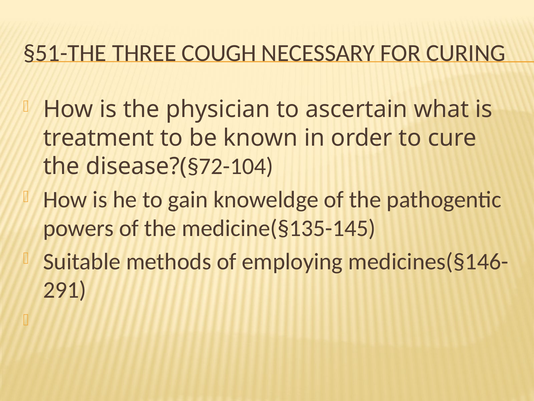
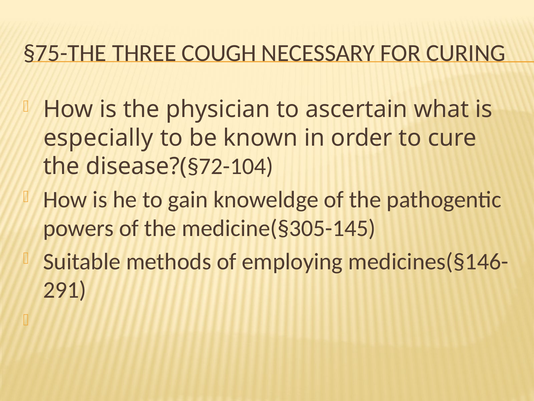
§51-THE: §51-THE -> §75-THE
treatment: treatment -> especially
medicine(§135-145: medicine(§135-145 -> medicine(§305-145
